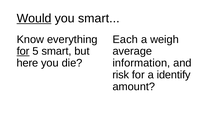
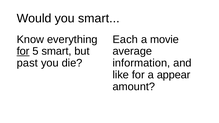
Would underline: present -> none
weigh: weigh -> movie
here: here -> past
risk: risk -> like
identify: identify -> appear
